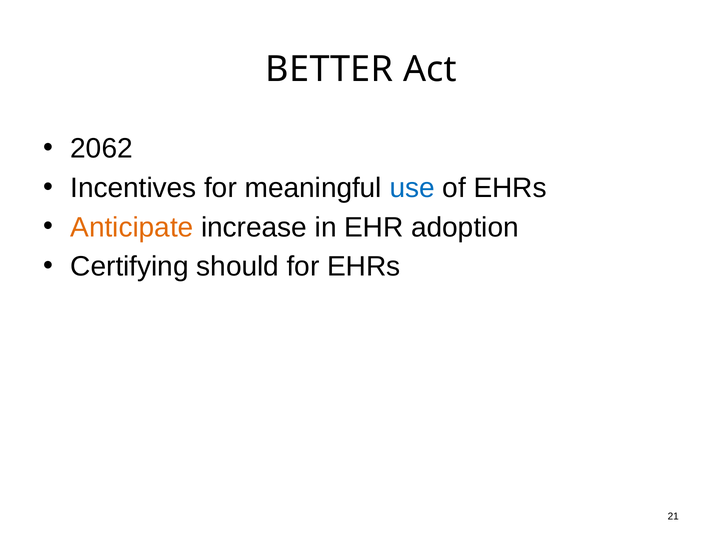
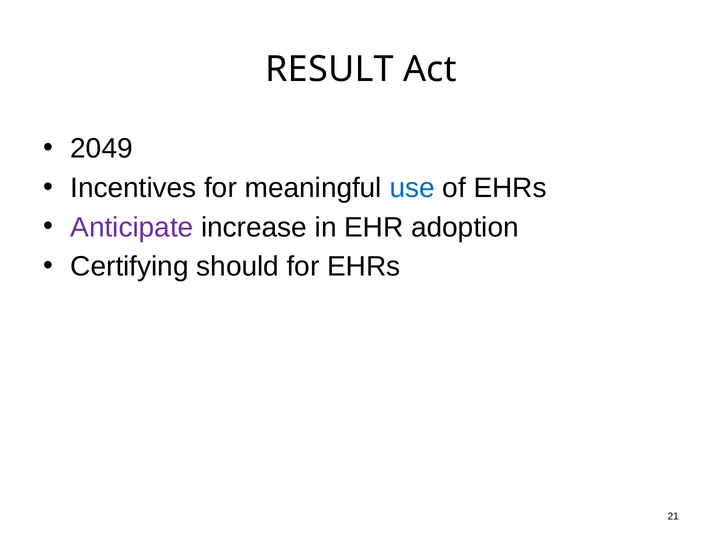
BETTER: BETTER -> RESULT
2062: 2062 -> 2049
Anticipate colour: orange -> purple
